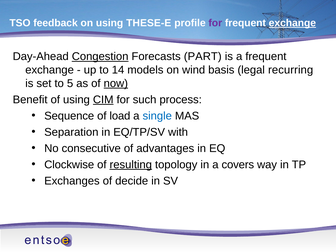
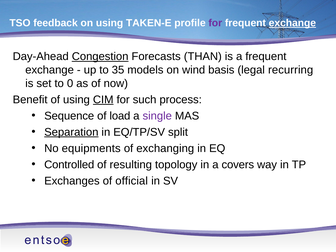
THESE-E: THESE-E -> TAKEN-E
PART: PART -> THAN
14: 14 -> 35
5: 5 -> 0
now underline: present -> none
single colour: blue -> purple
Separation underline: none -> present
with: with -> split
consecutive: consecutive -> equipments
advantages: advantages -> exchanging
Clockwise: Clockwise -> Controlled
resulting underline: present -> none
decide: decide -> official
